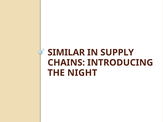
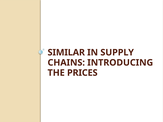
NIGHT: NIGHT -> PRICES
